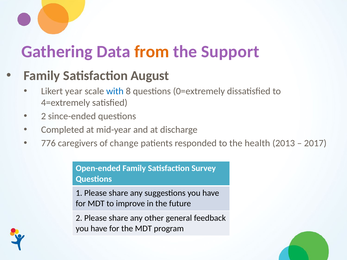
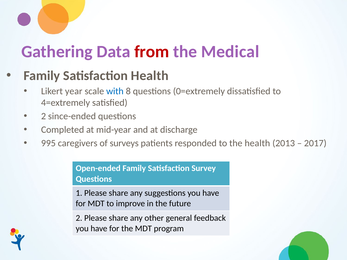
from colour: orange -> red
Support: Support -> Medical
Satisfaction August: August -> Health
776: 776 -> 995
change: change -> surveys
